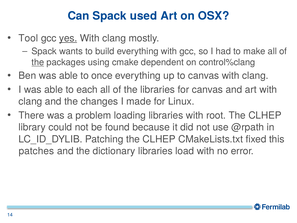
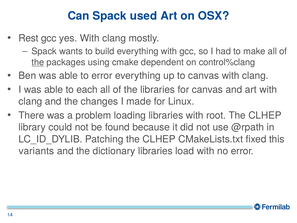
Tool: Tool -> Rest
yes underline: present -> none
to once: once -> error
patches: patches -> variants
